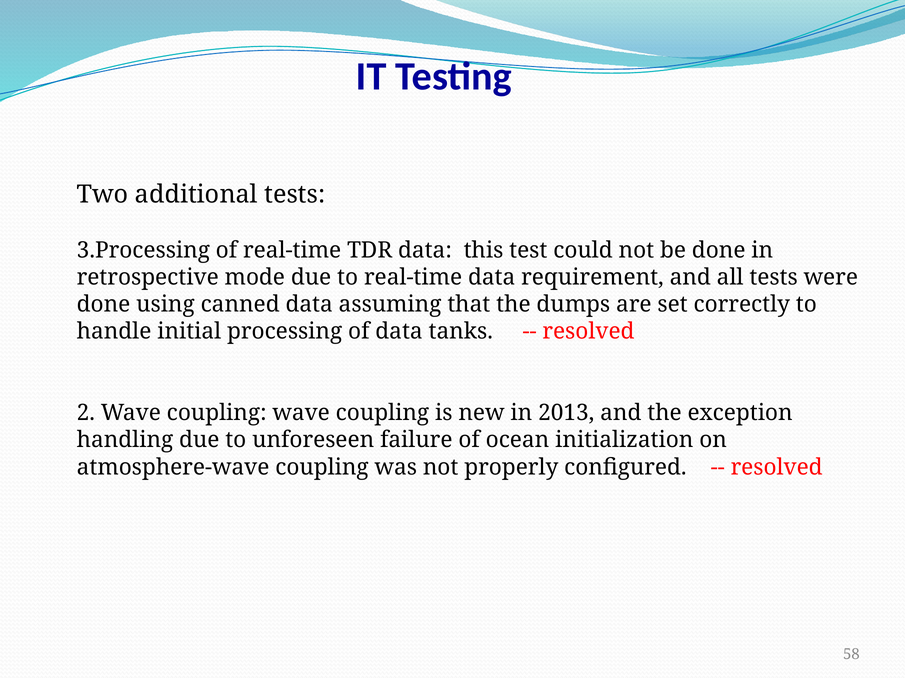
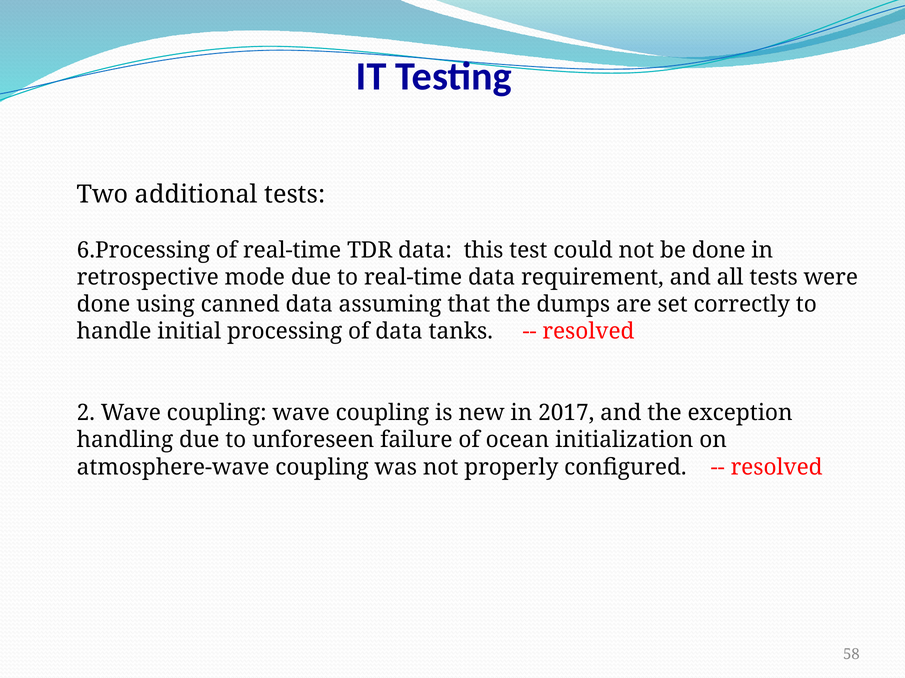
3.Processing: 3.Processing -> 6.Processing
2013: 2013 -> 2017
